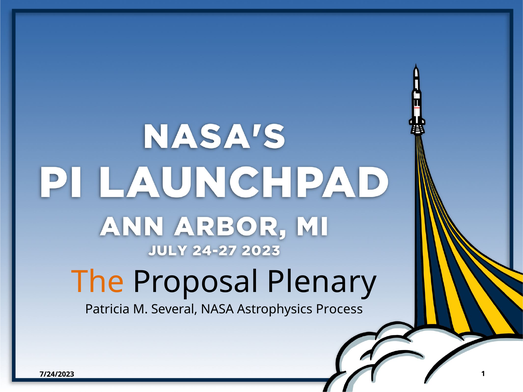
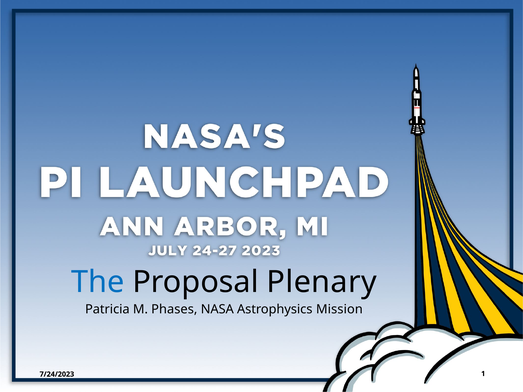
The colour: orange -> blue
Several: Several -> Phases
Process: Process -> Mission
